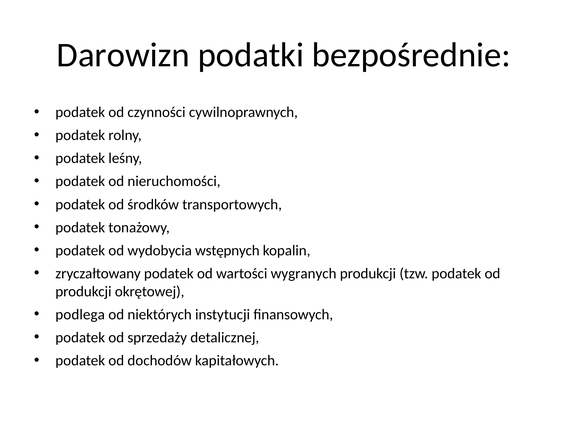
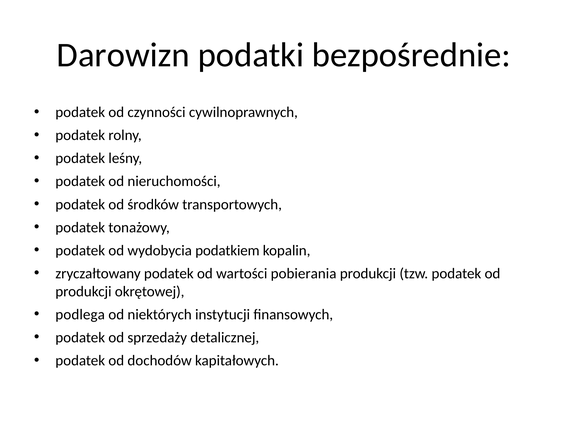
wstępnych: wstępnych -> podatkiem
wygranych: wygranych -> pobierania
